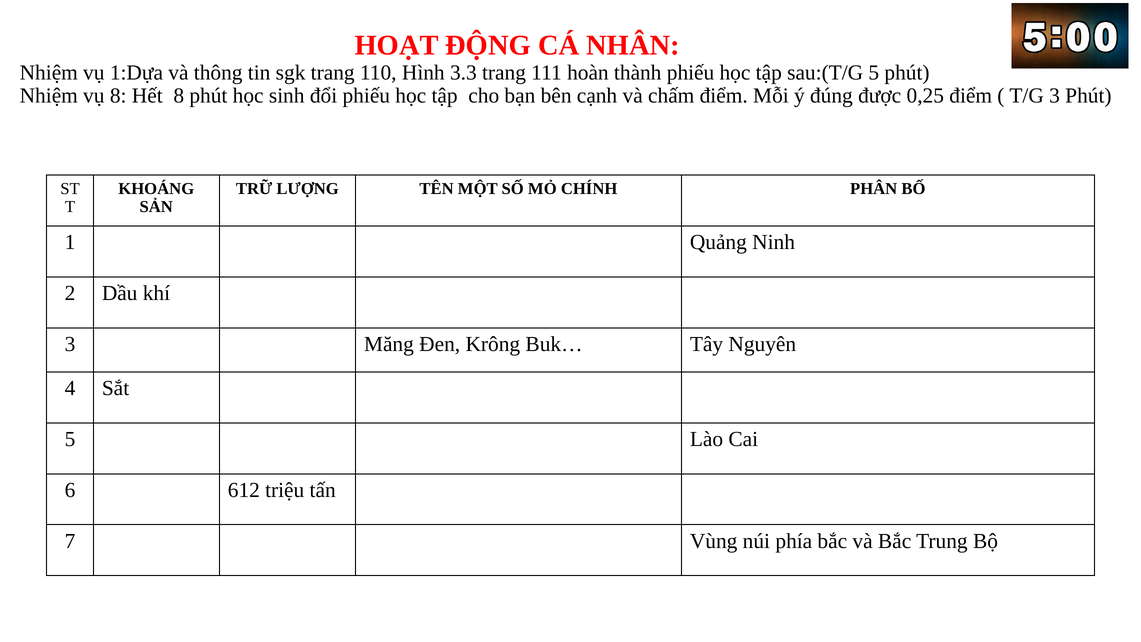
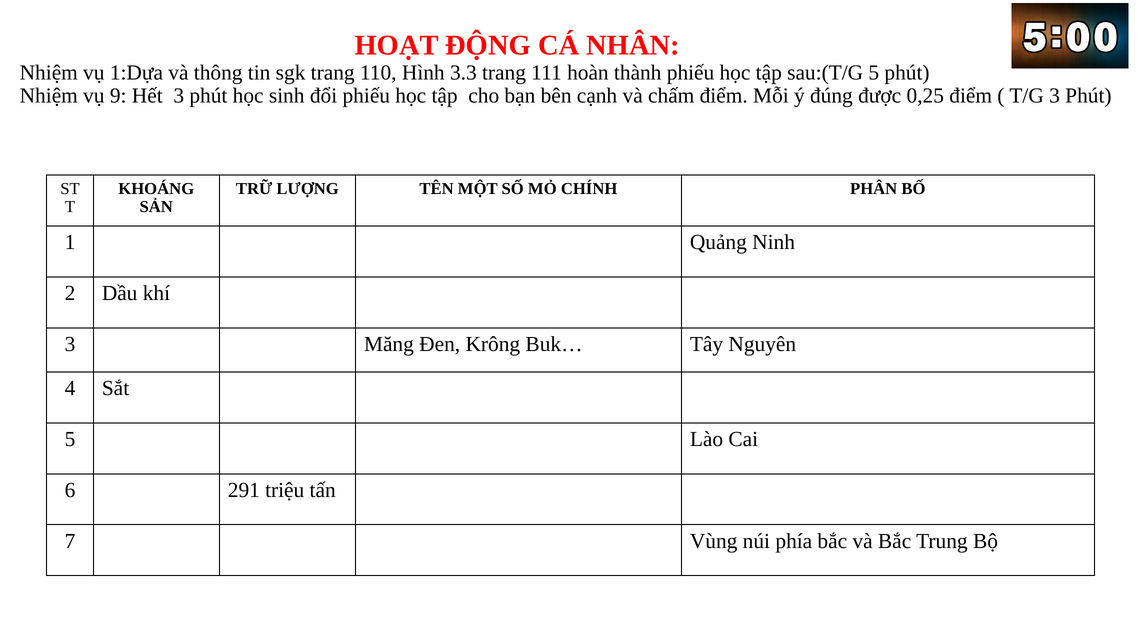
vụ 8: 8 -> 9
Hết 8: 8 -> 3
612: 612 -> 291
